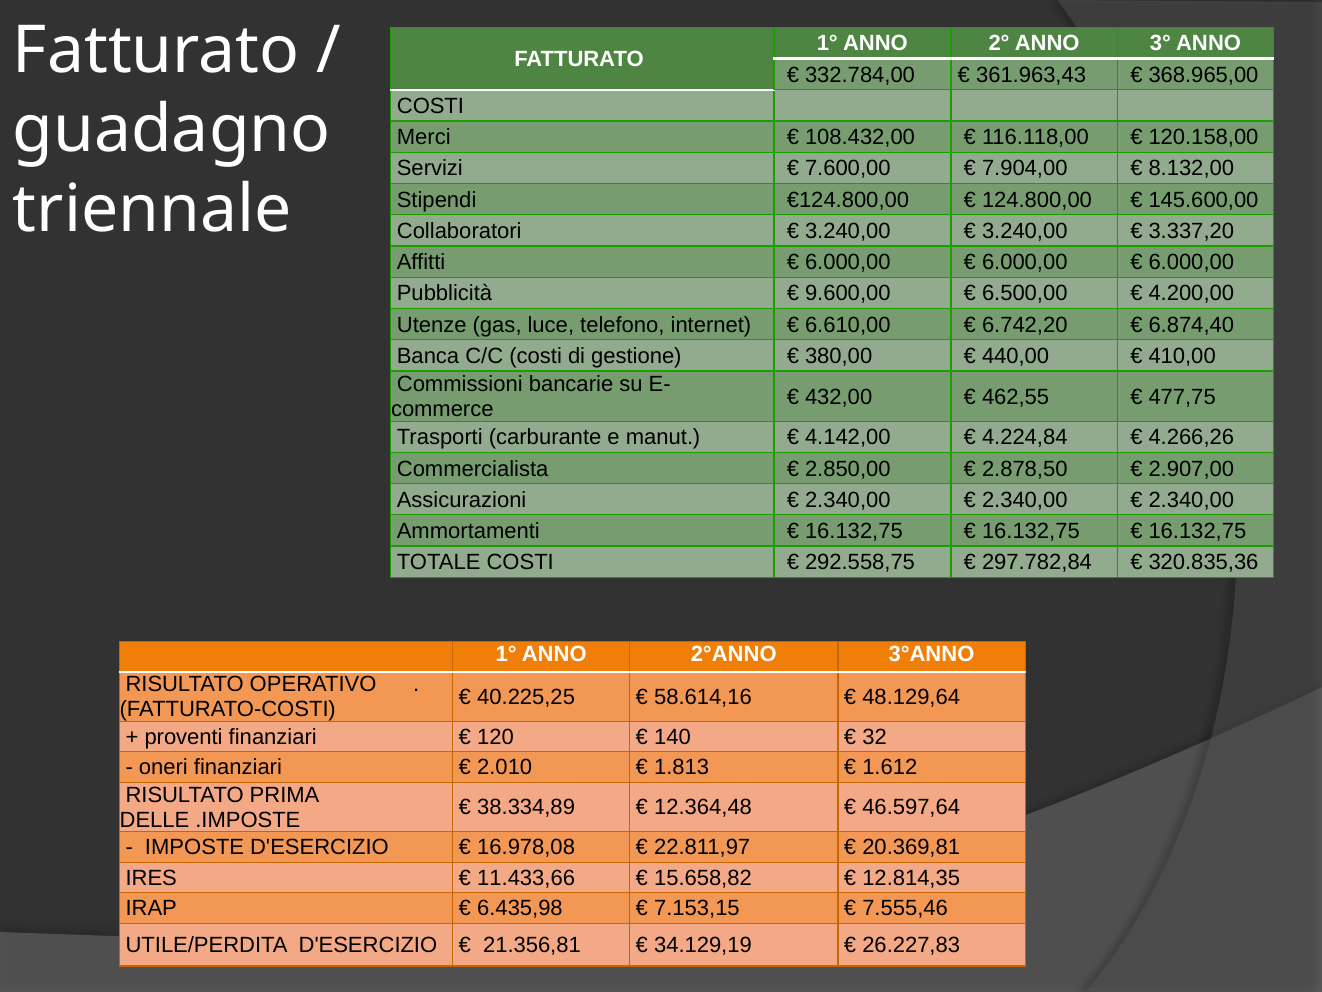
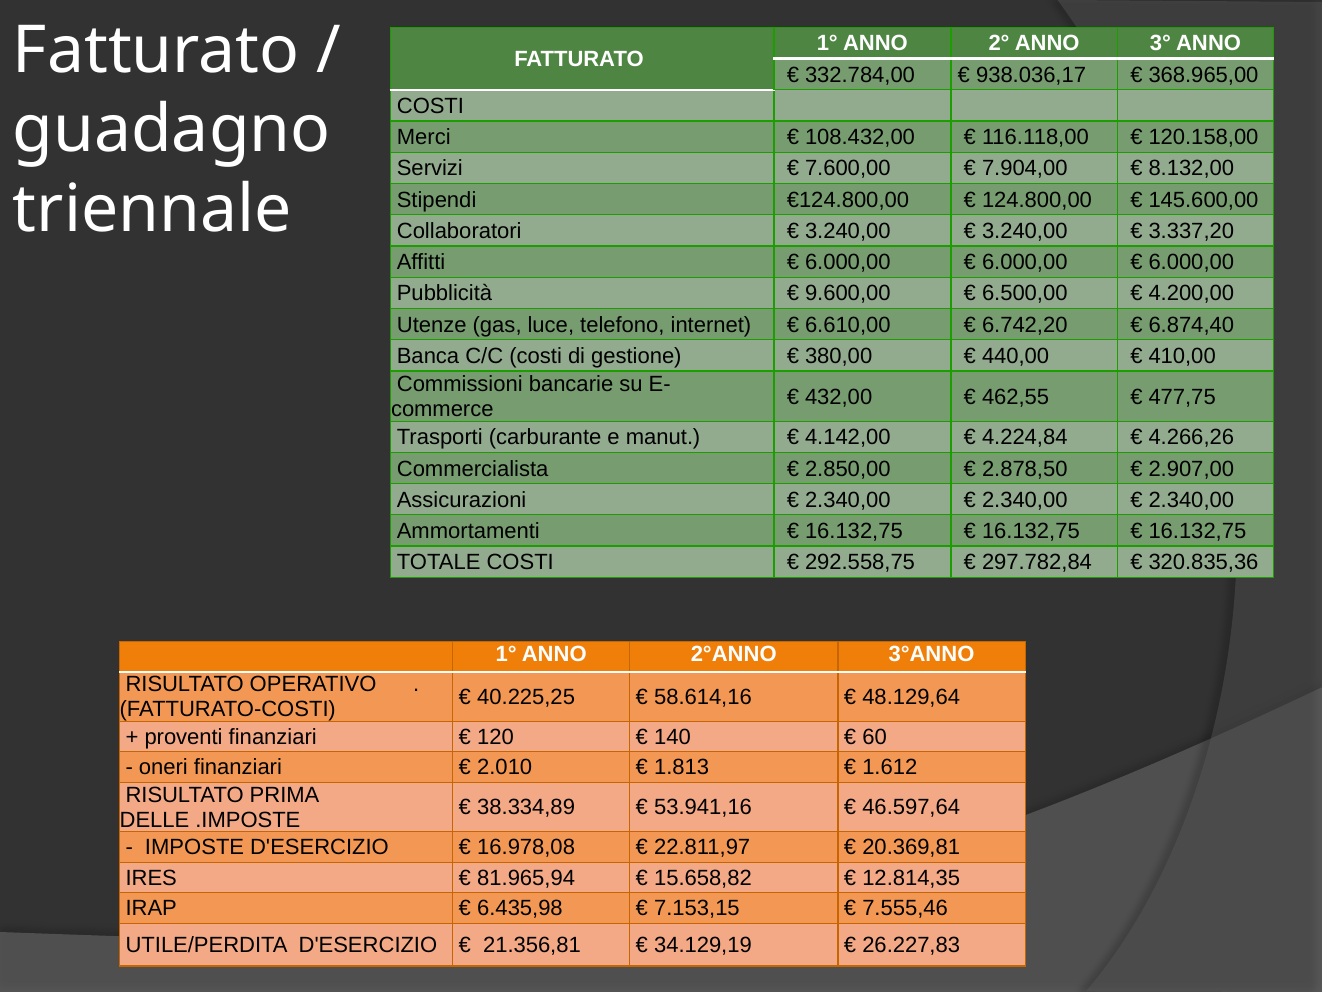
361.963,43: 361.963,43 -> 938.036,17
32: 32 -> 60
12.364,48: 12.364,48 -> 53.941,16
11.433,66: 11.433,66 -> 81.965,94
